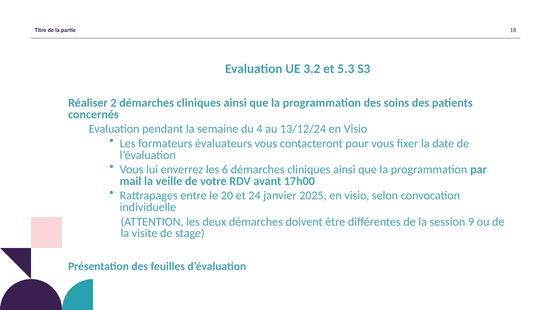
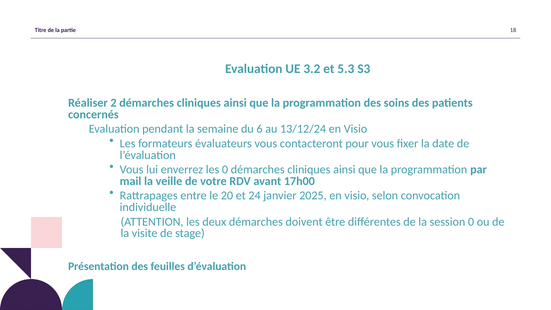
4: 4 -> 6
les 6: 6 -> 0
session 9: 9 -> 0
